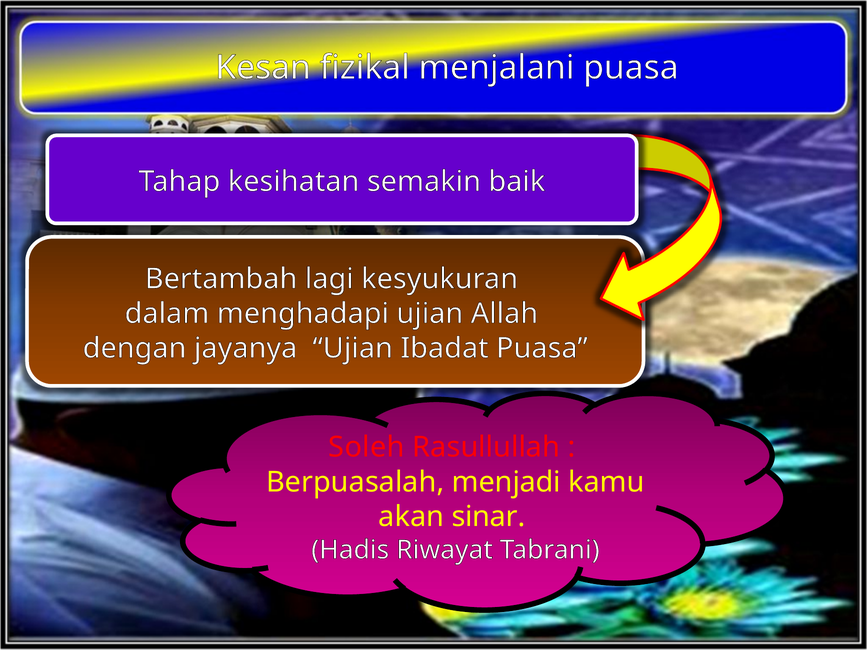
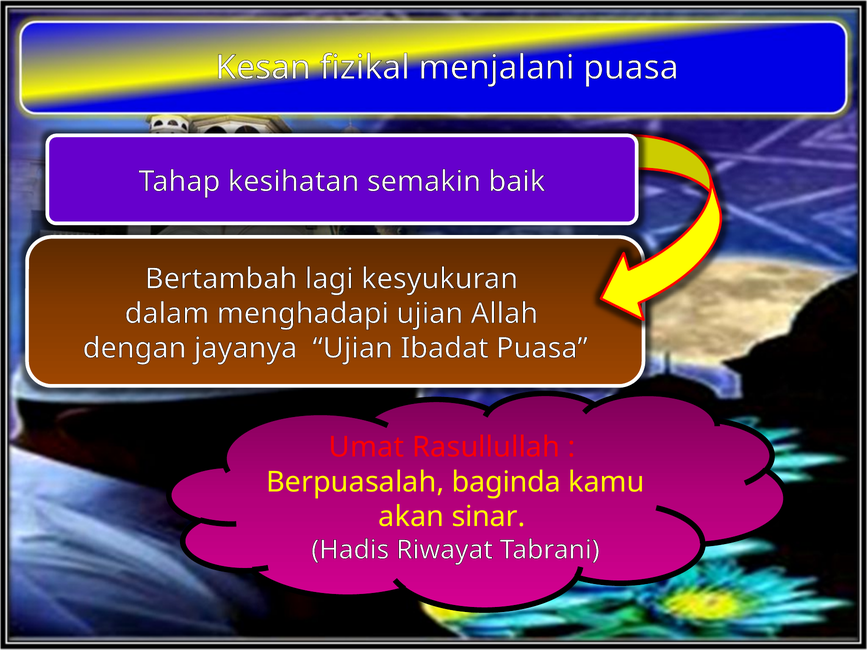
Soleh: Soleh -> Umat
menjadi: menjadi -> baginda
